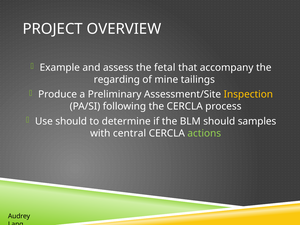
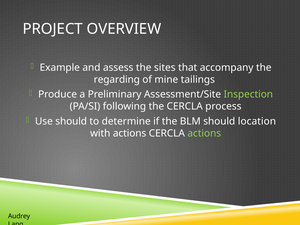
fetal: fetal -> sites
Inspection colour: yellow -> light green
samples: samples -> location
with central: central -> actions
